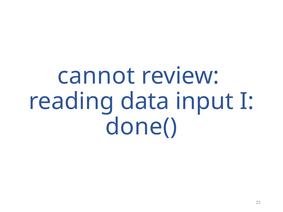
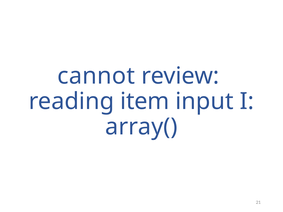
data: data -> item
done(: done( -> array(
